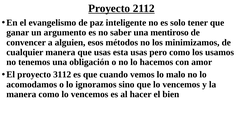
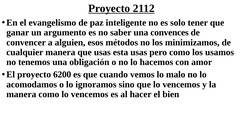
mentiroso: mentiroso -> convences
3112: 3112 -> 6200
